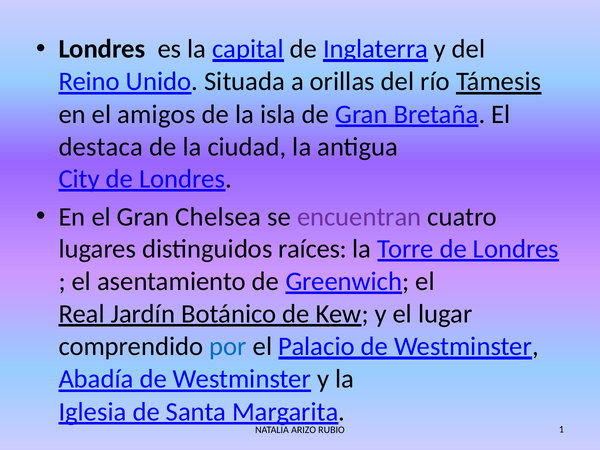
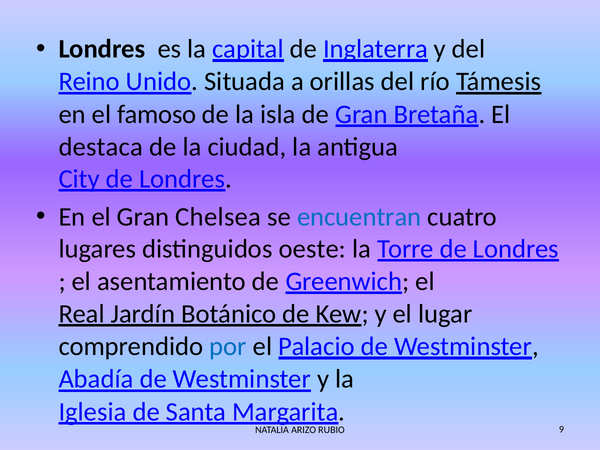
amigos: amigos -> famoso
encuentran colour: purple -> blue
raíces: raíces -> oeste
1: 1 -> 9
